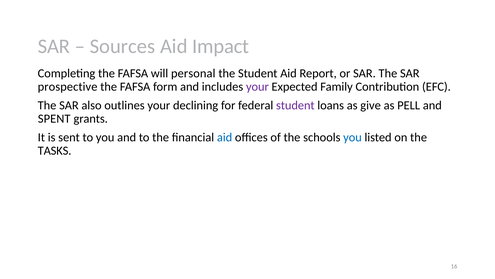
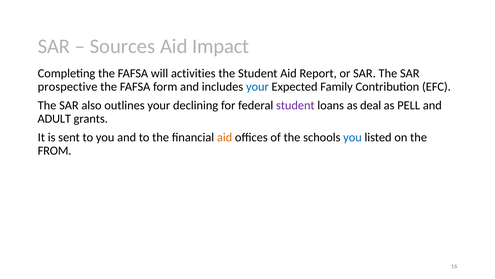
personal: personal -> activities
your at (257, 87) colour: purple -> blue
give: give -> deal
SPENT: SPENT -> ADULT
aid at (225, 137) colour: blue -> orange
TASKS: TASKS -> FROM
